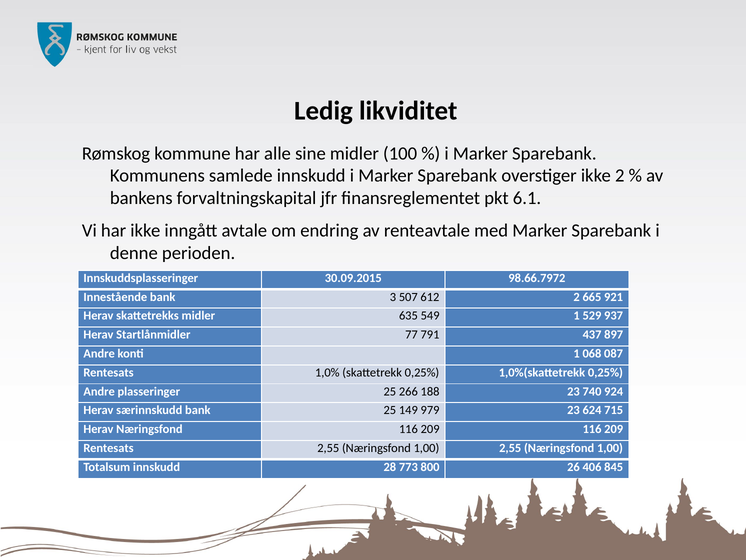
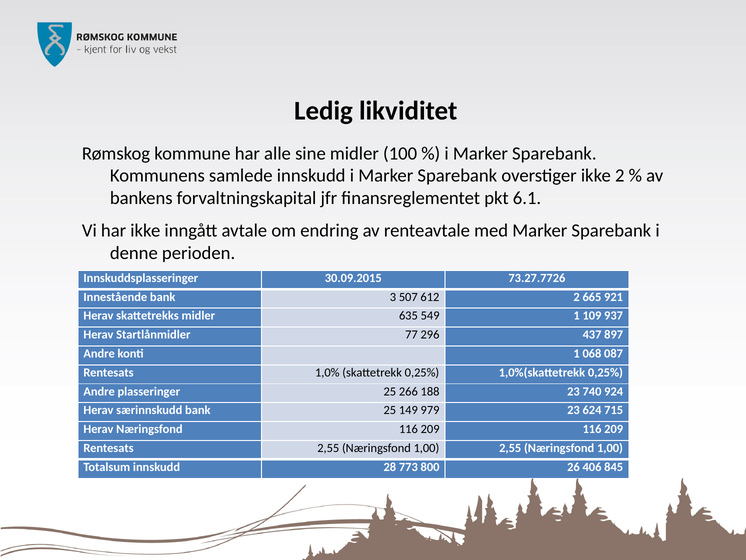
98.66.7972: 98.66.7972 -> 73.27.7726
529: 529 -> 109
791: 791 -> 296
